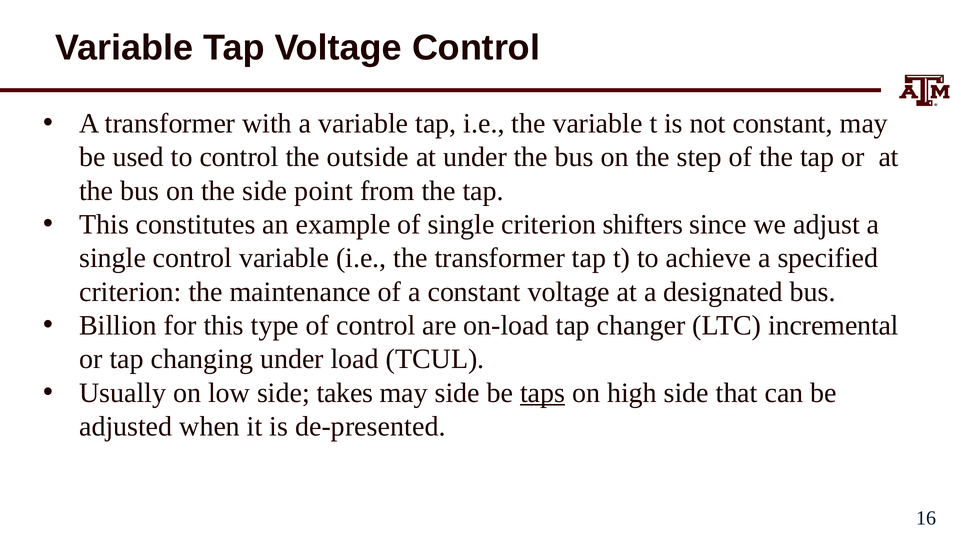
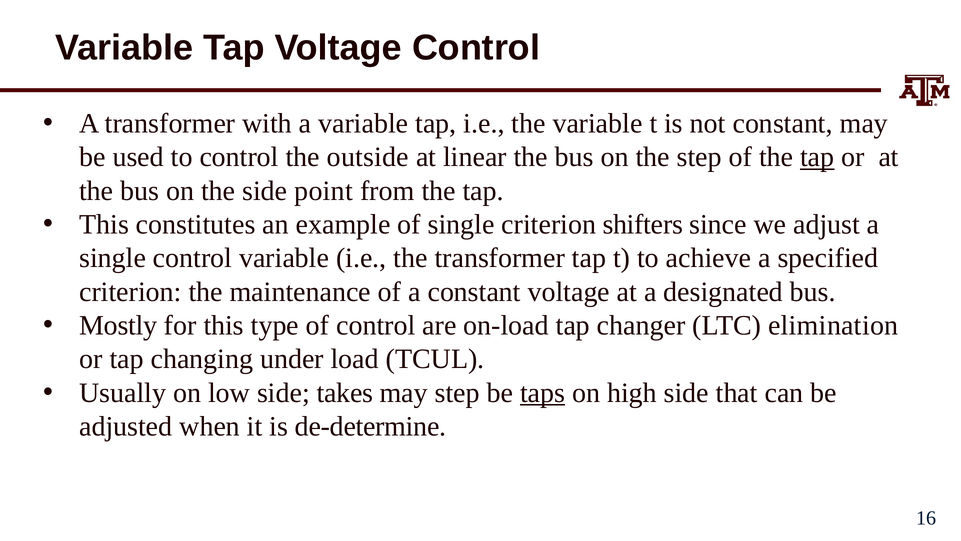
at under: under -> linear
tap at (817, 157) underline: none -> present
Billion: Billion -> Mostly
incremental: incremental -> elimination
may side: side -> step
de-presented: de-presented -> de-determine
